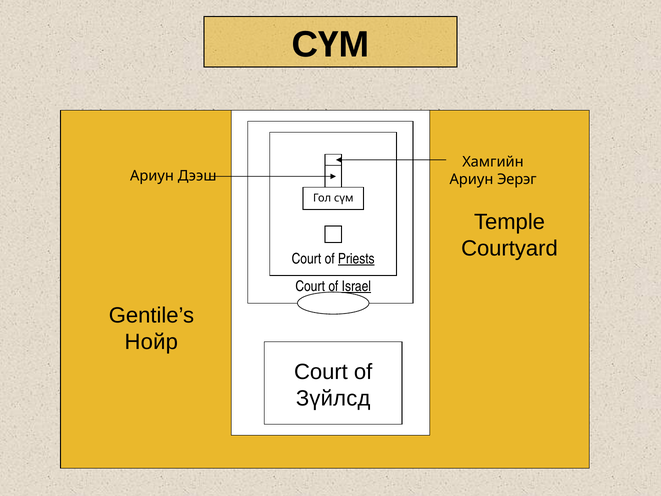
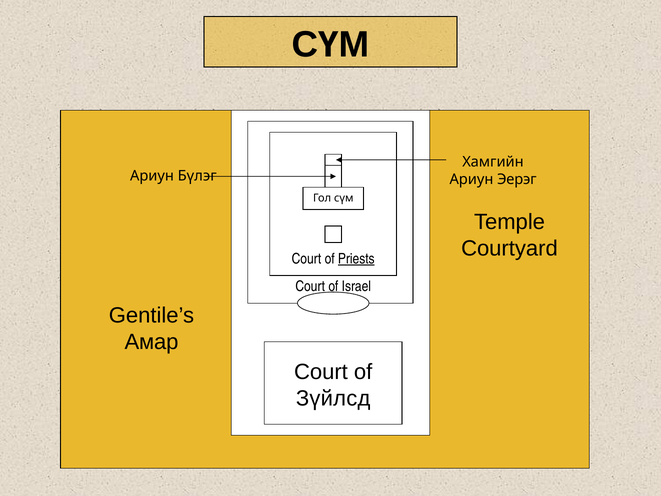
Дээш: Дээш -> Бүлэг
Israel underline: present -> none
Нойр: Нойр -> Амар
